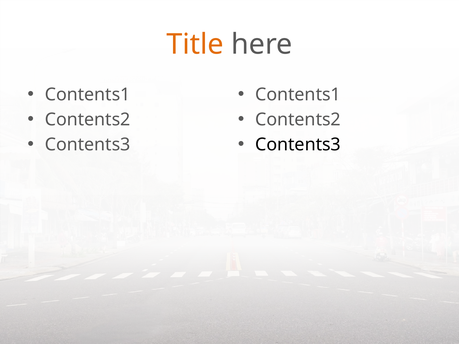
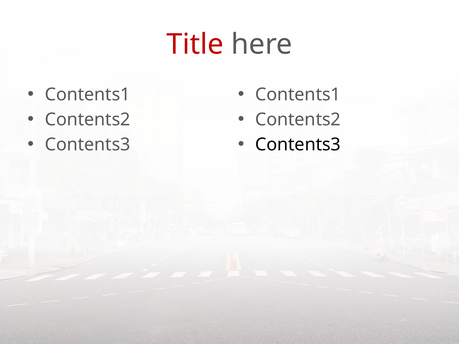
Title colour: orange -> red
